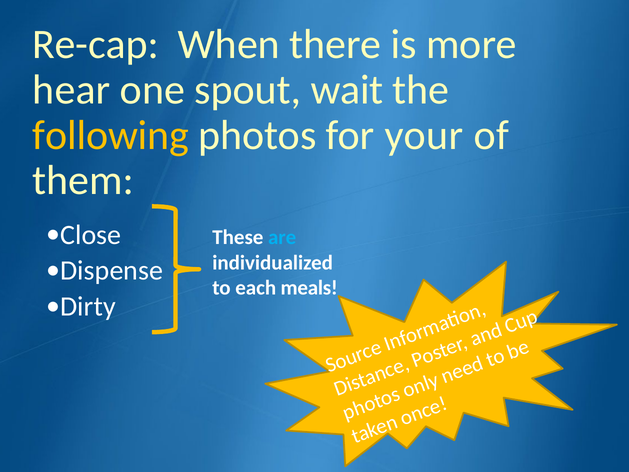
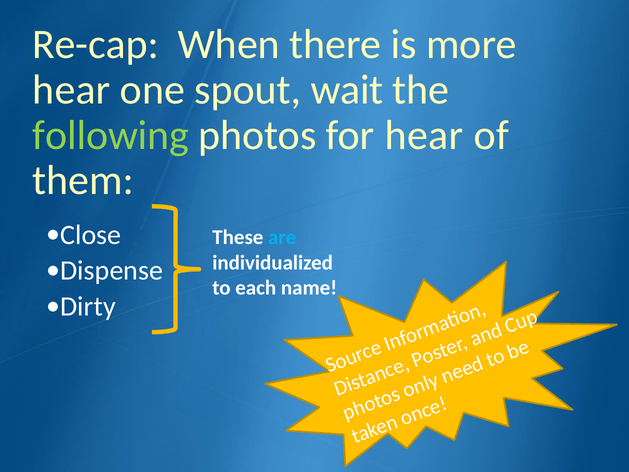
following colour: yellow -> light green
for your: your -> hear
meals: meals -> name
